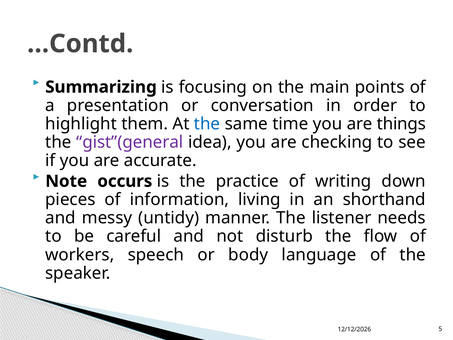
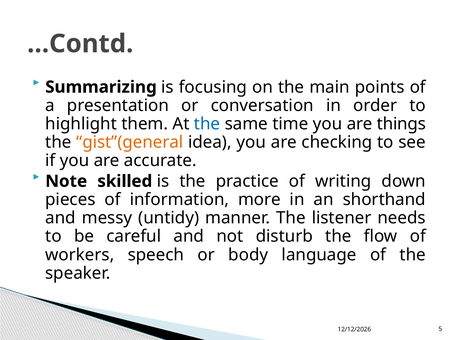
gist”(general colour: purple -> orange
occurs: occurs -> skilled
living: living -> more
